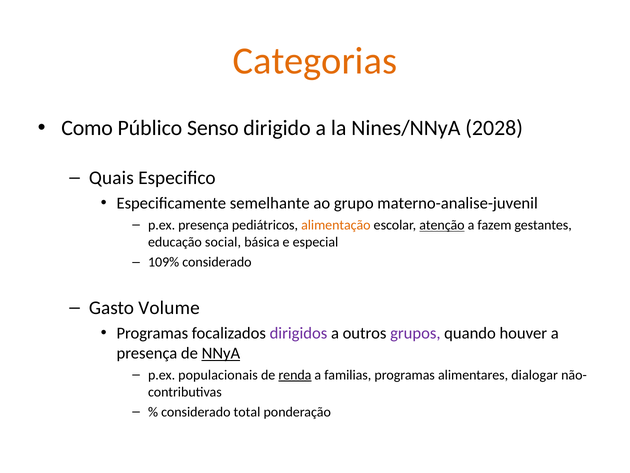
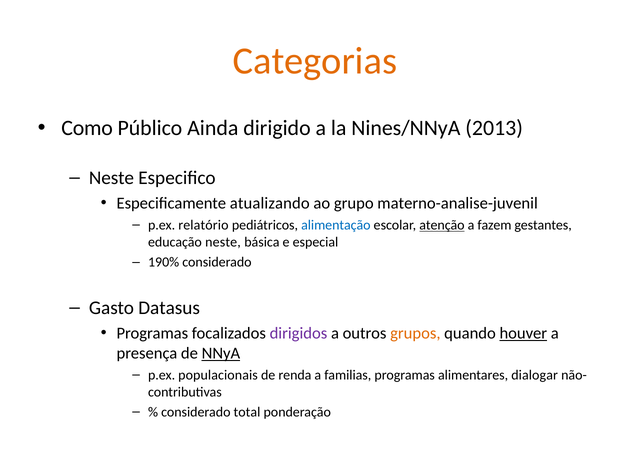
Senso: Senso -> Ainda
2028: 2028 -> 2013
Quais at (111, 178): Quais -> Neste
semelhante: semelhante -> atualizando
p.ex presença: presença -> relatório
alimentação colour: orange -> blue
educação social: social -> neste
109%: 109% -> 190%
Volume: Volume -> Datasus
grupos colour: purple -> orange
houver underline: none -> present
renda underline: present -> none
